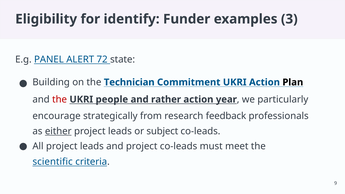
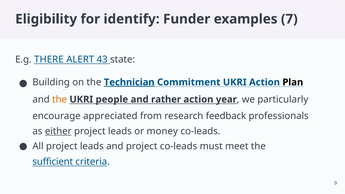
3: 3 -> 7
PANEL: PANEL -> THERE
72: 72 -> 43
Technician underline: none -> present
the at (60, 99) colour: red -> orange
strategically: strategically -> appreciated
subject: subject -> money
scientific: scientific -> sufficient
